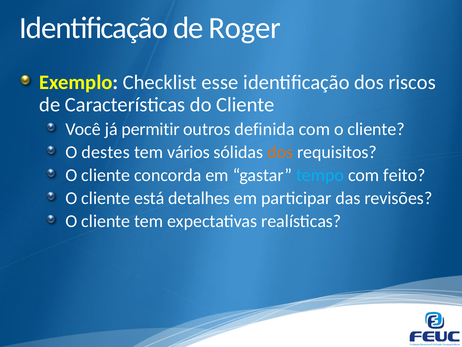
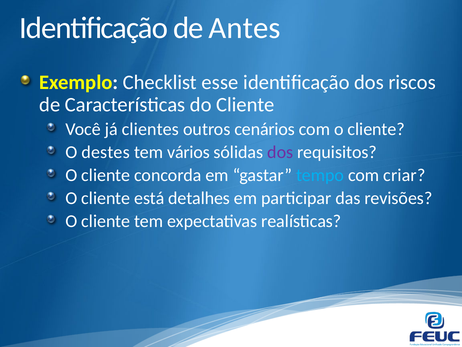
Roger: Roger -> Antes
permitir: permitir -> clientes
definida: definida -> cenários
dos at (280, 152) colour: orange -> purple
feito: feito -> criar
